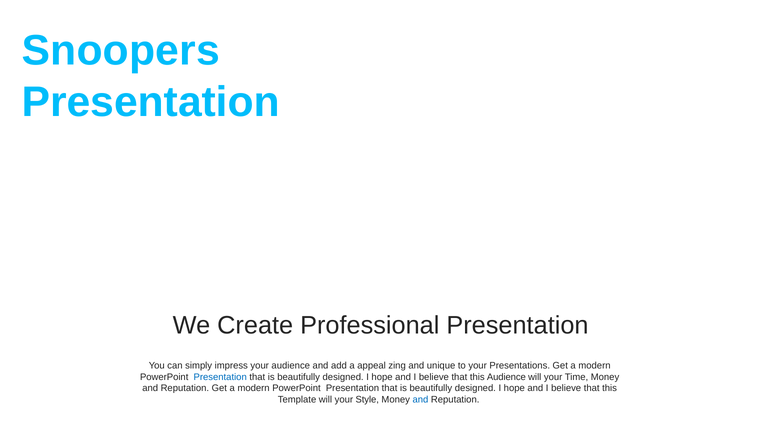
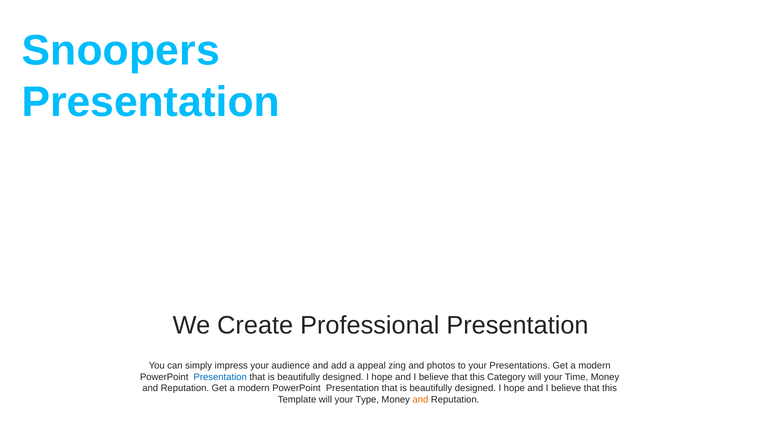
unique: unique -> photos
this Audience: Audience -> Category
Style: Style -> Type
and at (420, 400) colour: blue -> orange
